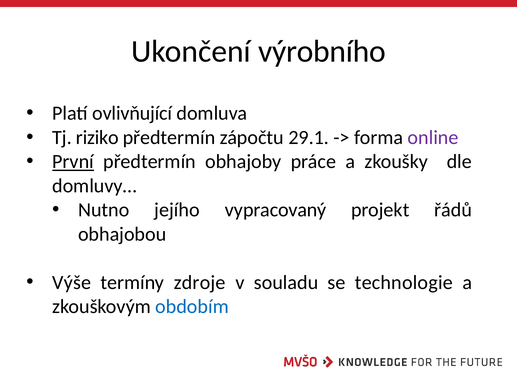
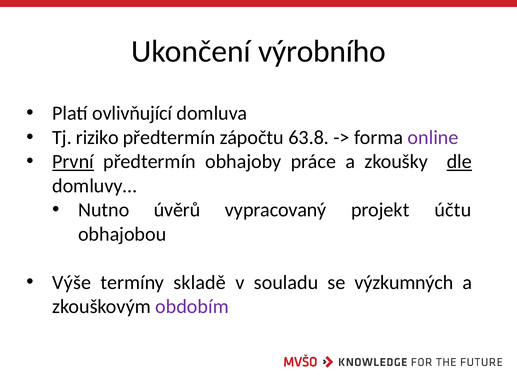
29.1: 29.1 -> 63.8
dle underline: none -> present
jejího: jejího -> úvěrů
řádů: řádů -> účtu
zdroje: zdroje -> skladě
technologie: technologie -> výzkumných
obdobím colour: blue -> purple
